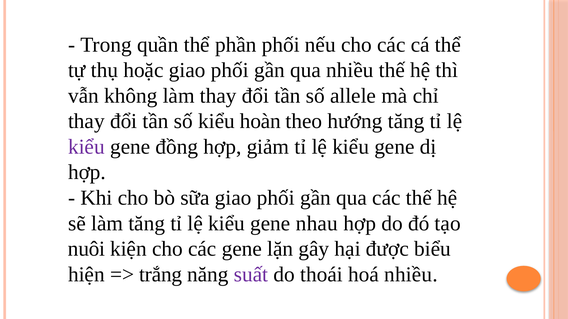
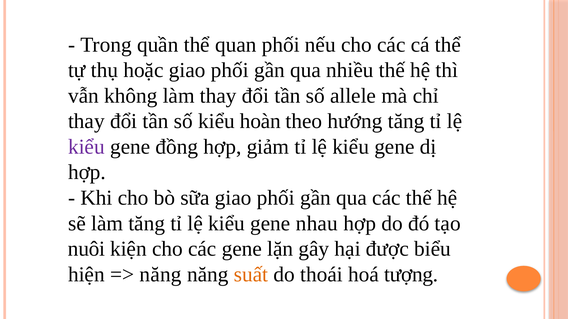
phần: phần -> quan
trắng at (161, 275): trắng -> năng
suất colour: purple -> orange
hoá nhiều: nhiều -> tượng
